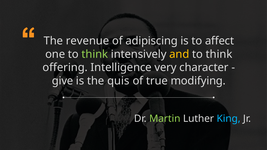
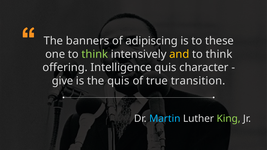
revenue: revenue -> banners
affect: affect -> these
Intelligence very: very -> quis
modifying: modifying -> transition
Martin colour: light green -> light blue
King colour: light blue -> light green
